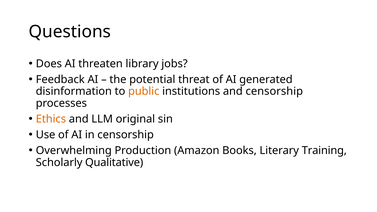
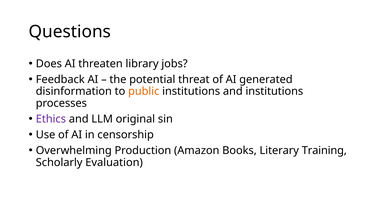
and censorship: censorship -> institutions
Ethics colour: orange -> purple
Qualitative: Qualitative -> Evaluation
